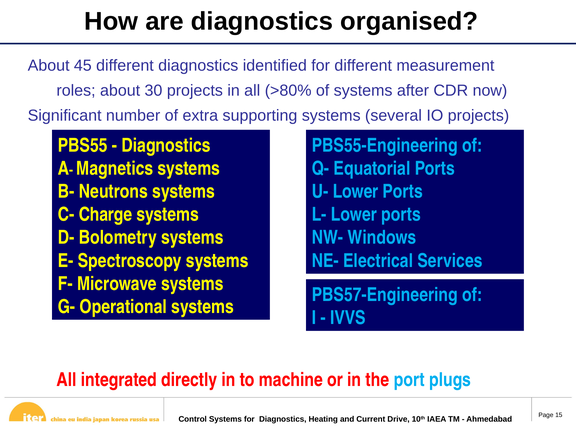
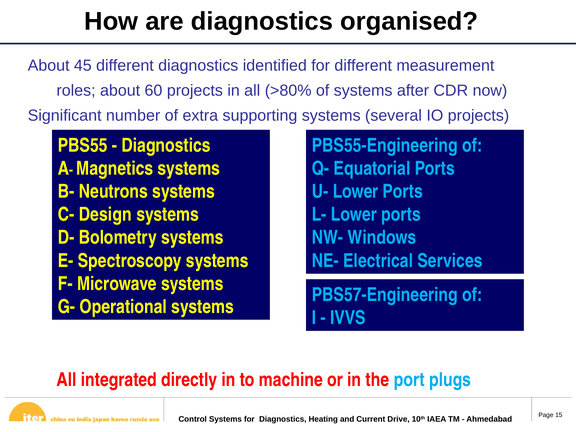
30: 30 -> 60
Charge: Charge -> Design
